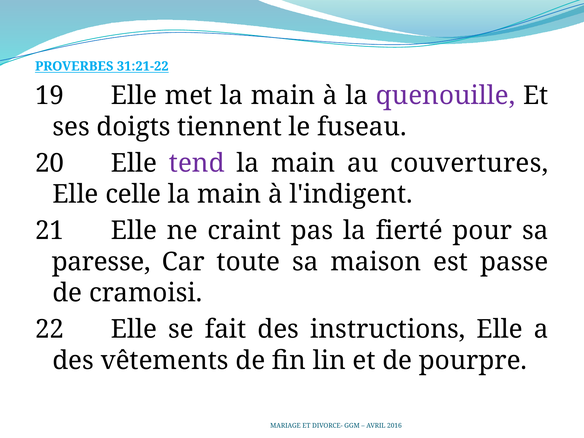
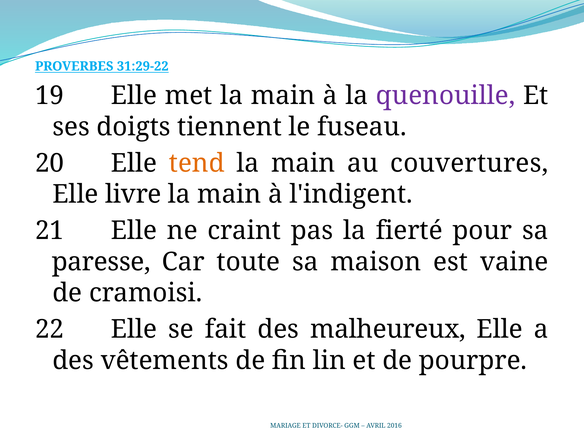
31:21-22: 31:21-22 -> 31:29-22
tend colour: purple -> orange
celle: celle -> livre
passe: passe -> vaine
instructions: instructions -> malheureux
